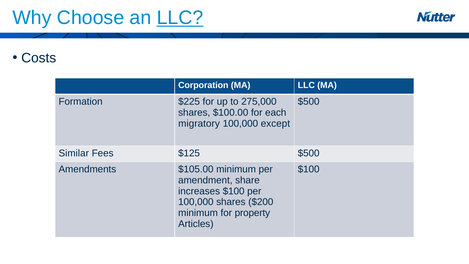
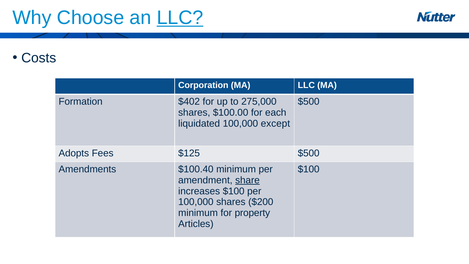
$225: $225 -> $402
migratory: migratory -> liquidated
Similar: Similar -> Adopts
$105.00: $105.00 -> $100.40
share underline: none -> present
